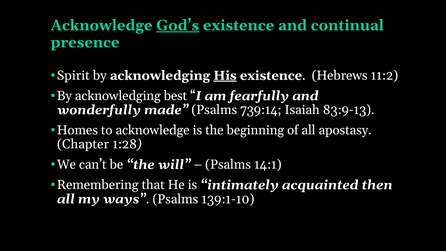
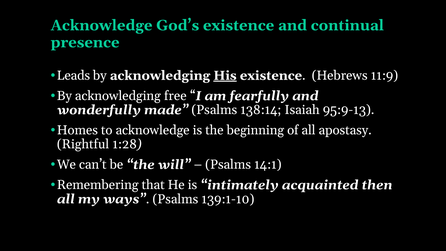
God’s underline: present -> none
Spirit: Spirit -> Leads
11:2: 11:2 -> 11:9
best: best -> free
739:14: 739:14 -> 138:14
83:9-13: 83:9-13 -> 95:9-13
Chapter: Chapter -> Rightful
